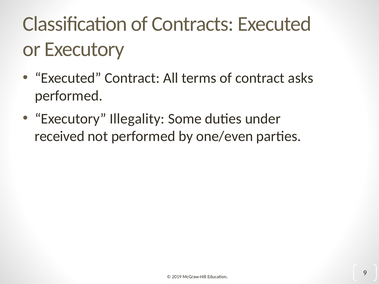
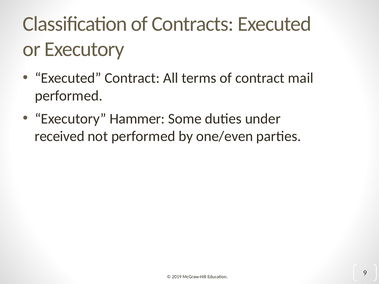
asks: asks -> mail
Illegality: Illegality -> Hammer
